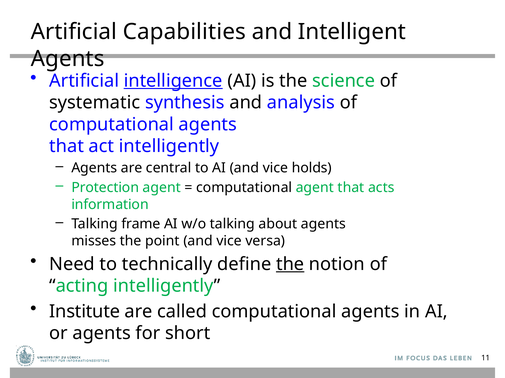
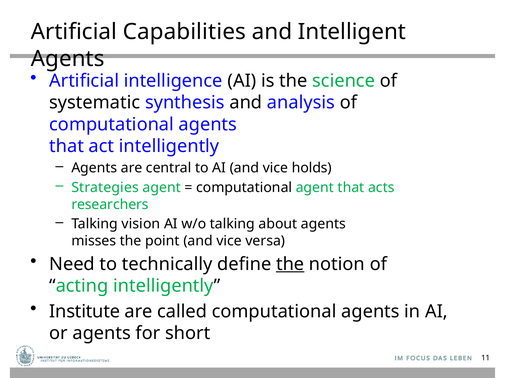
intelligence underline: present -> none
Protection: Protection -> Strategies
information: information -> researchers
frame: frame -> vision
